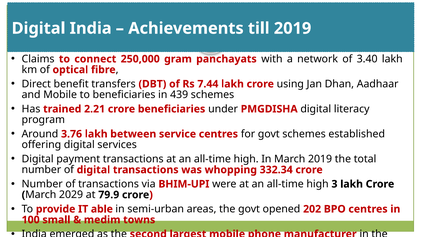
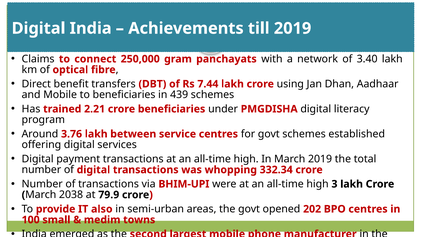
2029: 2029 -> 2038
able: able -> also
